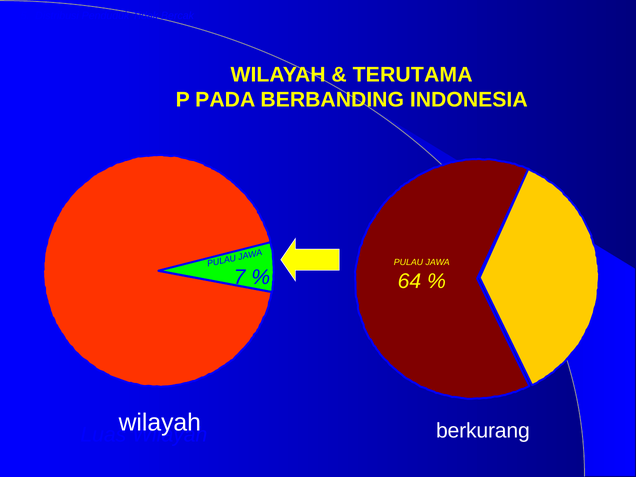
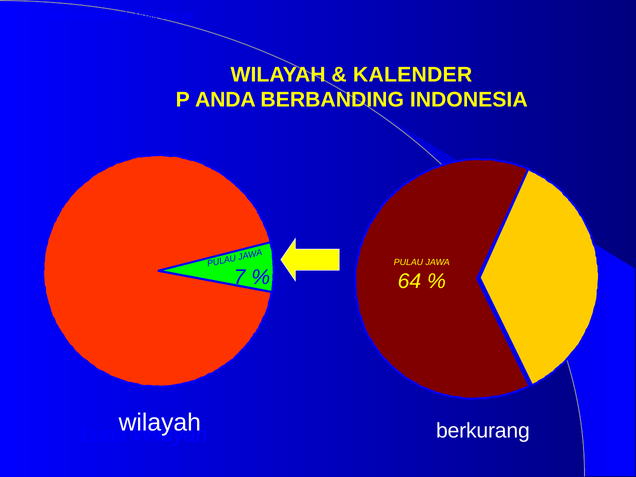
TERUTAMA: TERUTAMA -> KALENDER
PADA: PADA -> ANDA
